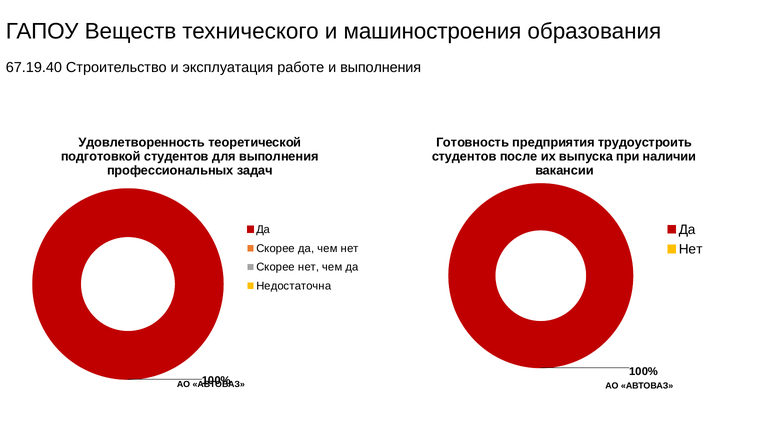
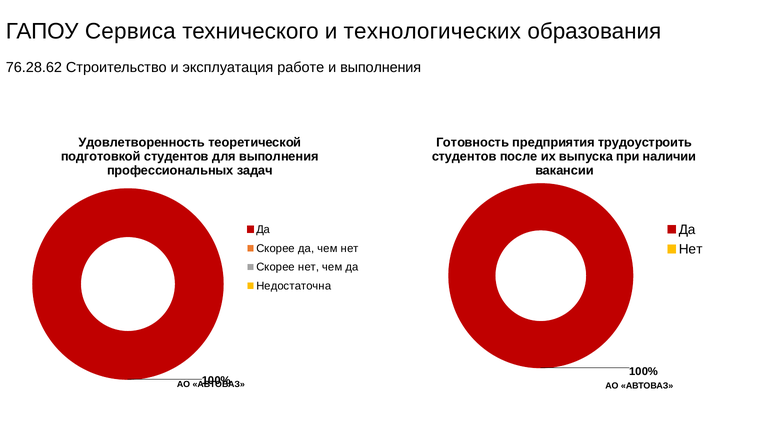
Веществ: Веществ -> Сервиса
машиностроения: машиностроения -> технологических
67.19.40: 67.19.40 -> 76.28.62
